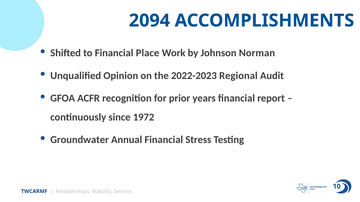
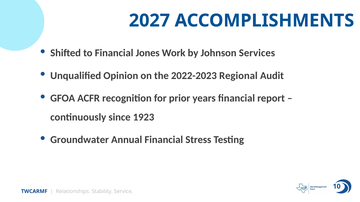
2094: 2094 -> 2027
Place: Place -> Jones
Norman: Norman -> Services
1972: 1972 -> 1923
